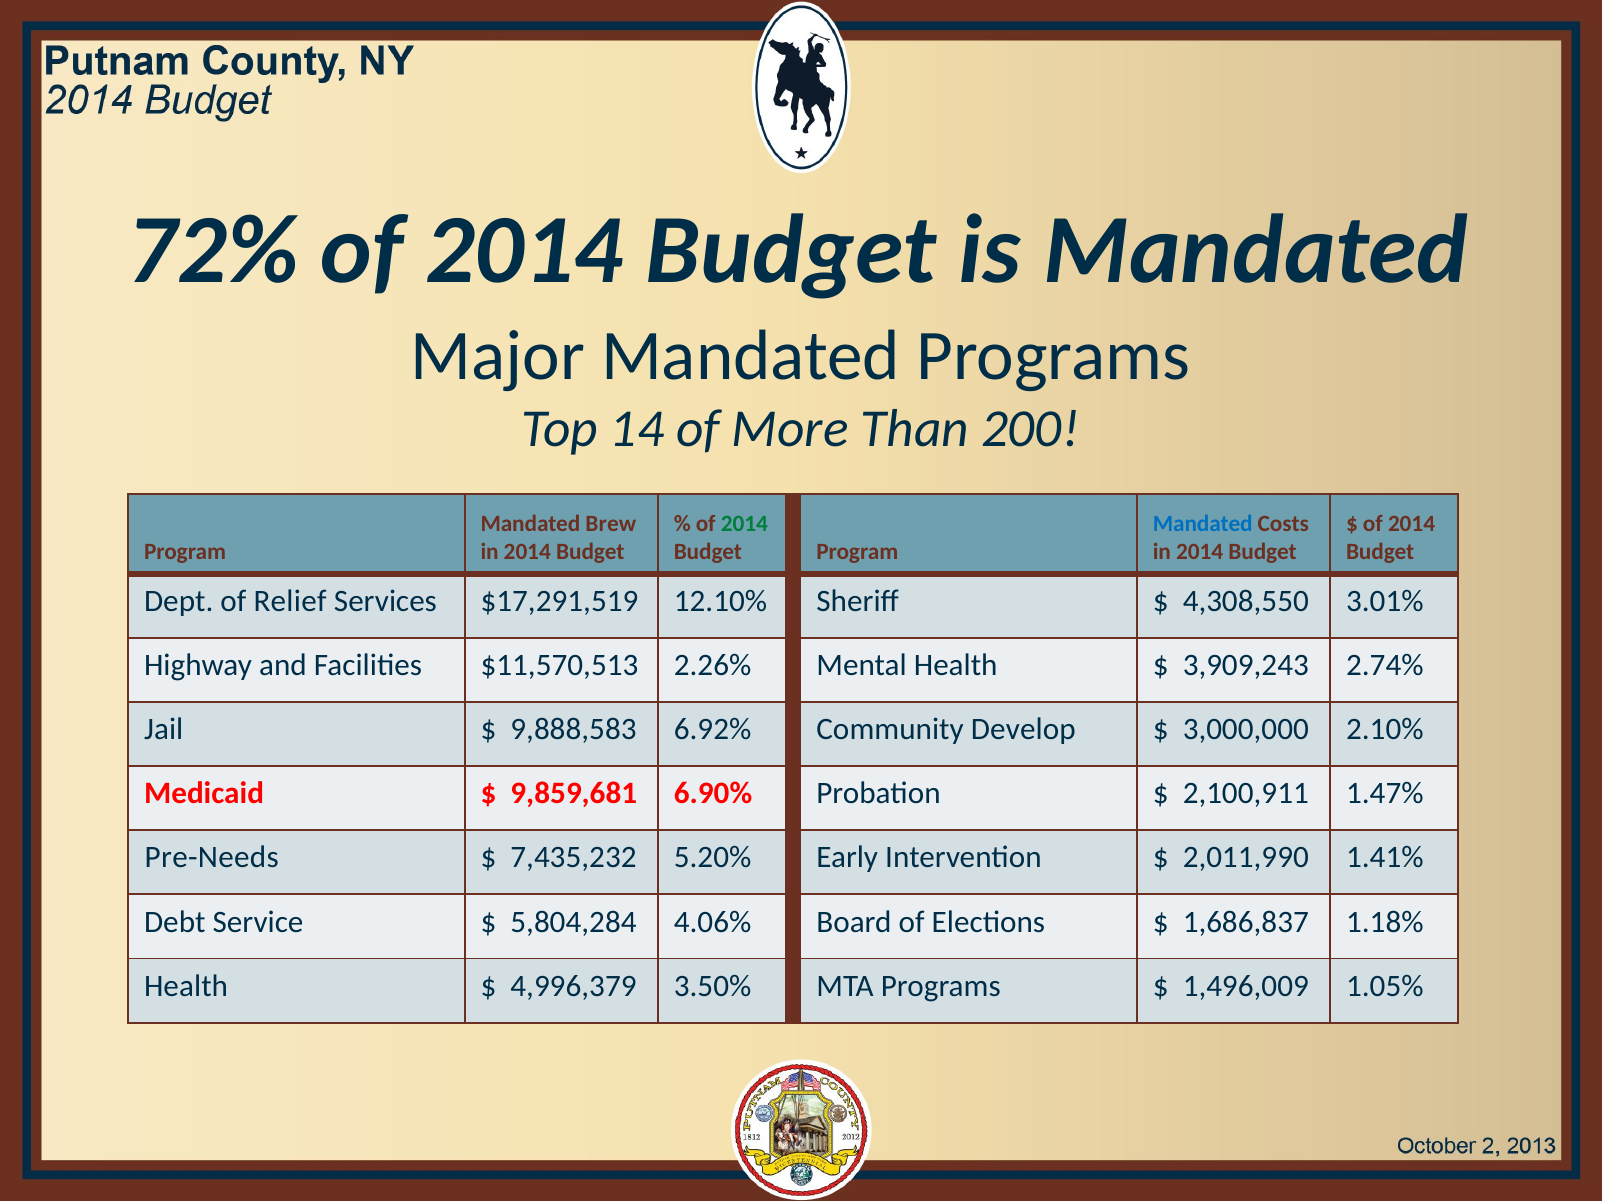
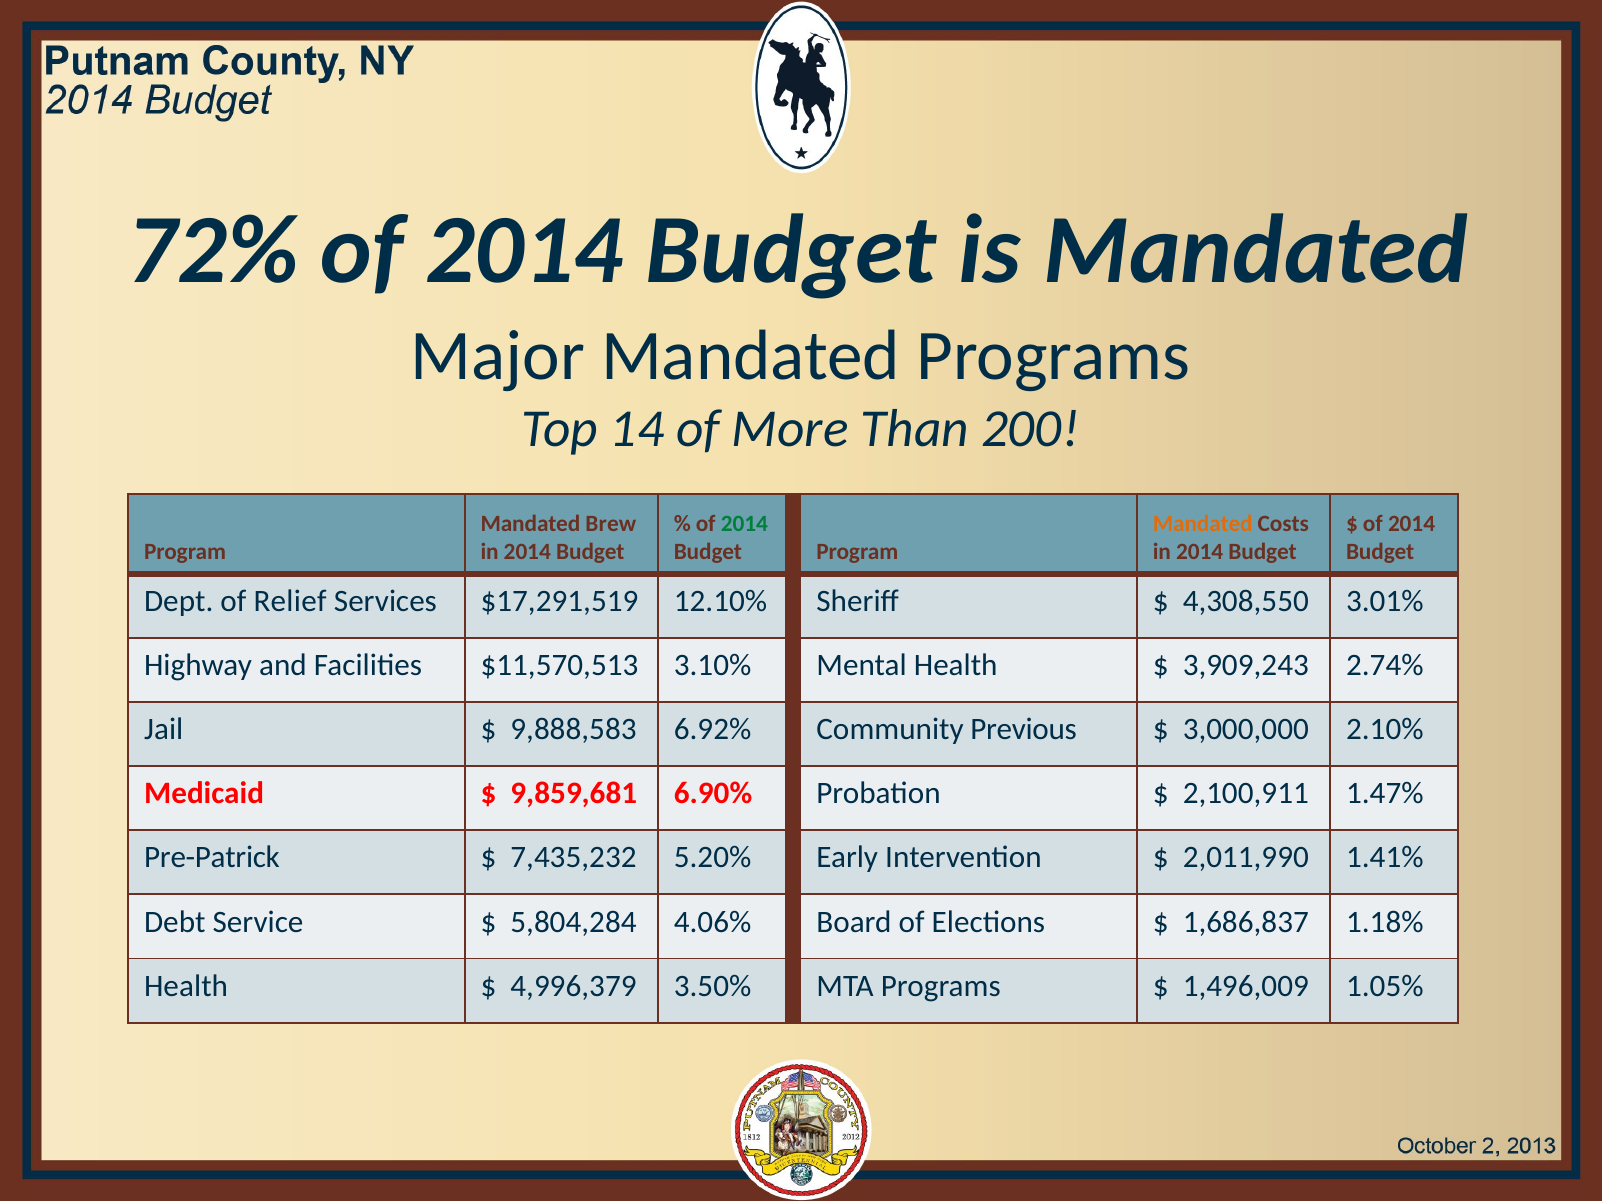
Mandated at (1203, 524) colour: blue -> orange
2.26%: 2.26% -> 3.10%
Develop: Develop -> Previous
Pre-Needs: Pre-Needs -> Pre-Patrick
